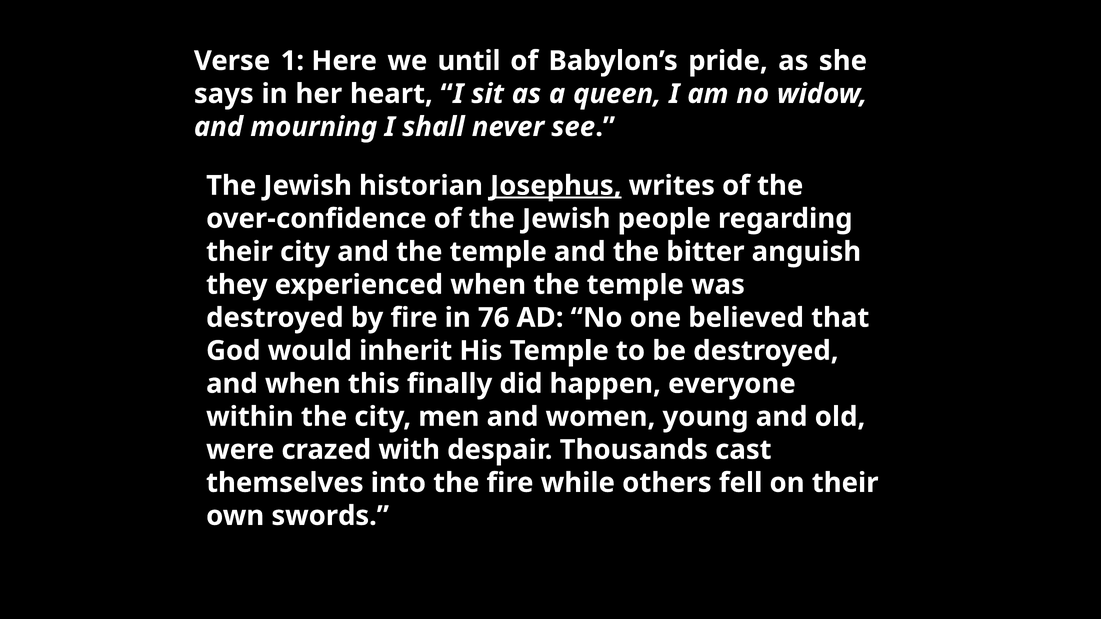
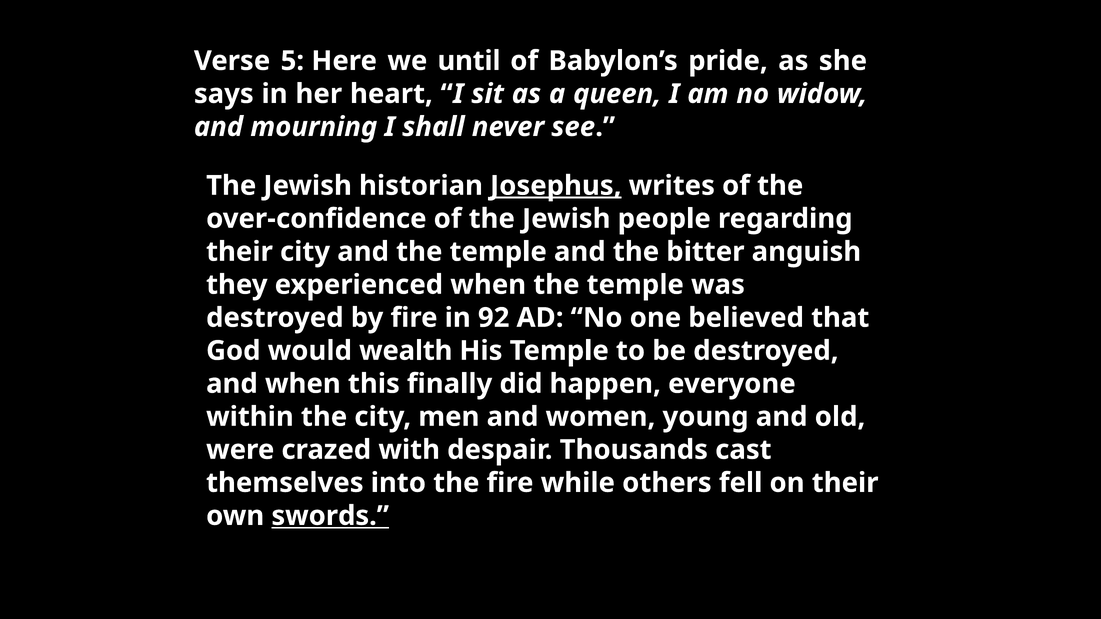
1: 1 -> 5
76: 76 -> 92
inherit: inherit -> wealth
swords underline: none -> present
